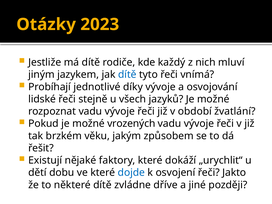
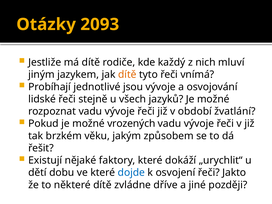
2023: 2023 -> 2093
dítě at (127, 75) colour: blue -> orange
díky: díky -> jsou
